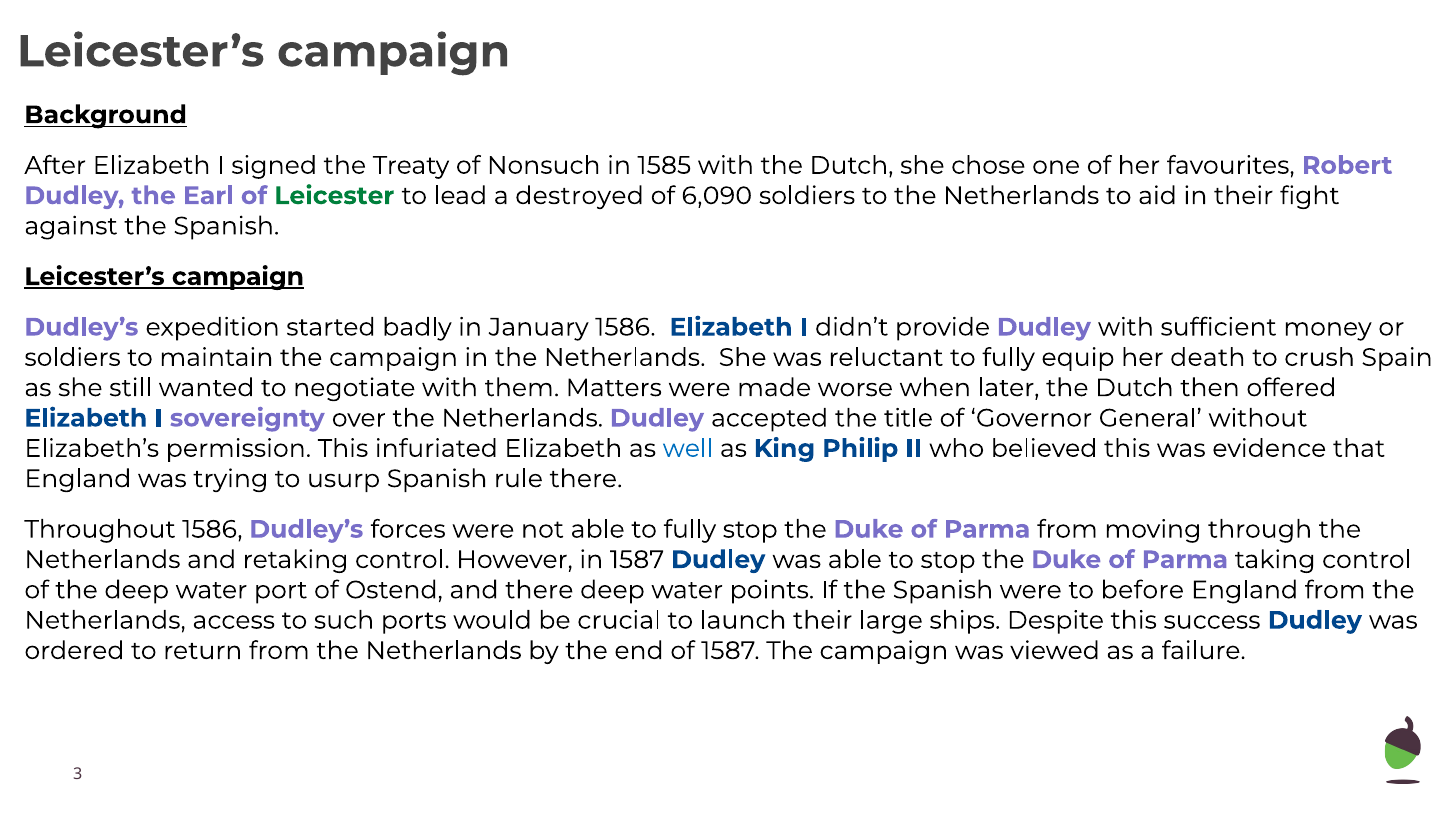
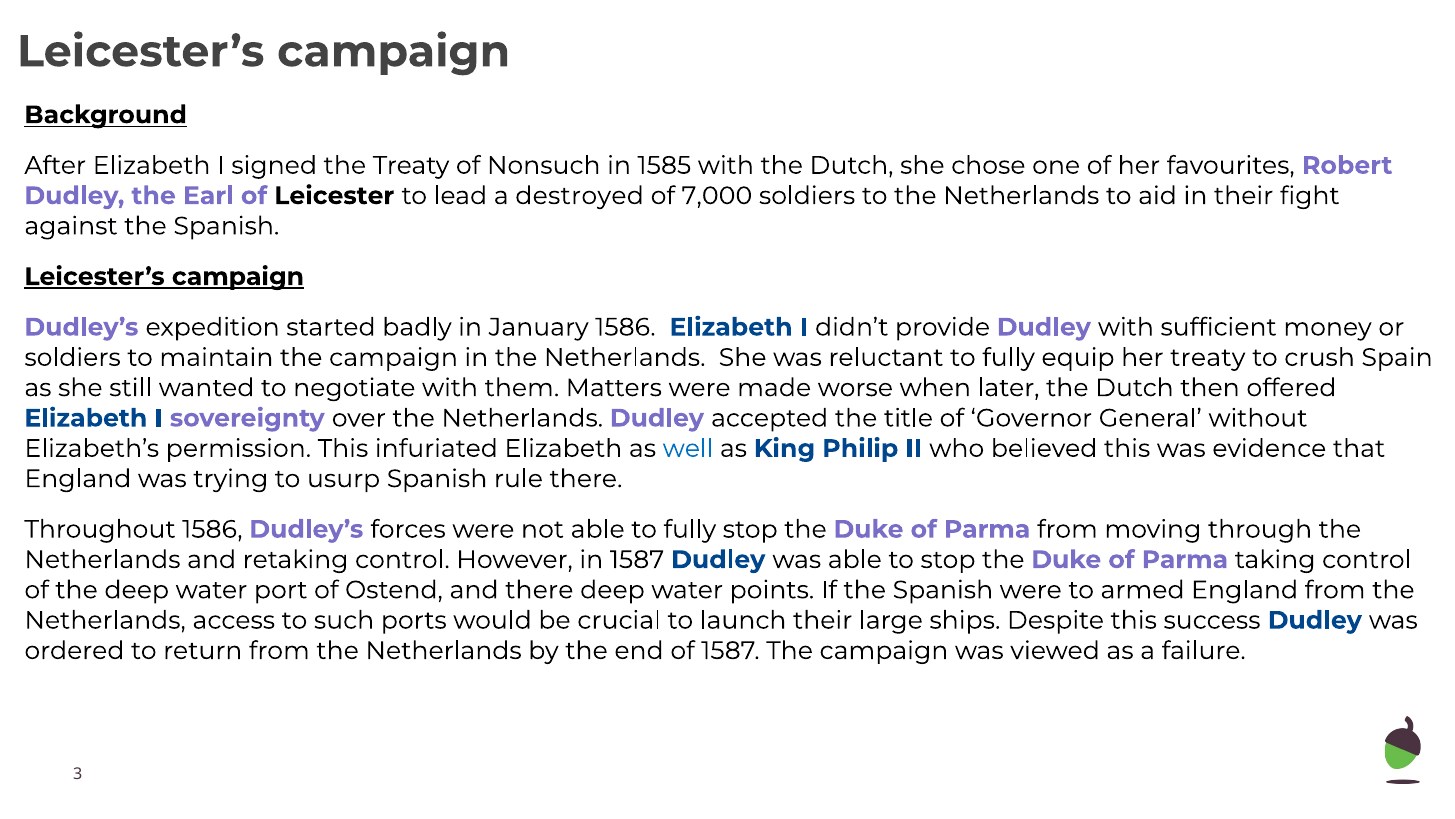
Leicester colour: green -> black
6,090: 6,090 -> 7,000
her death: death -> treaty
before: before -> armed
